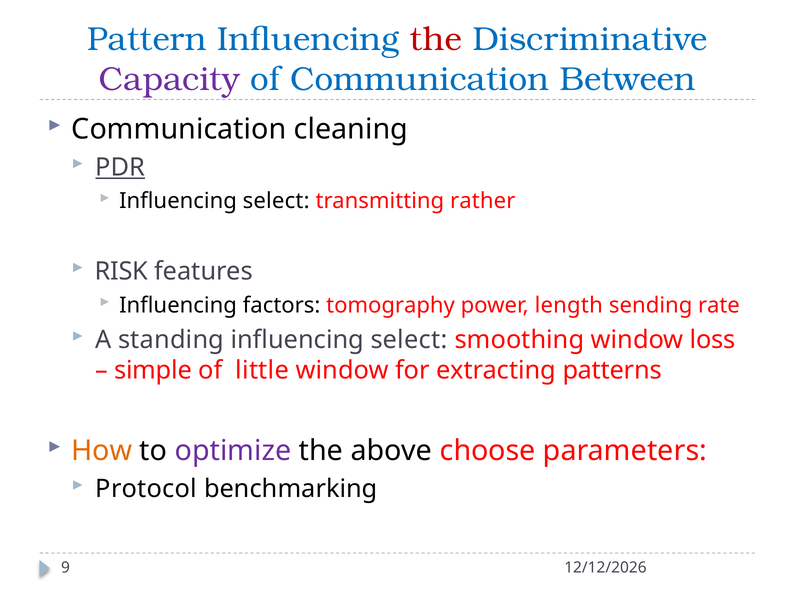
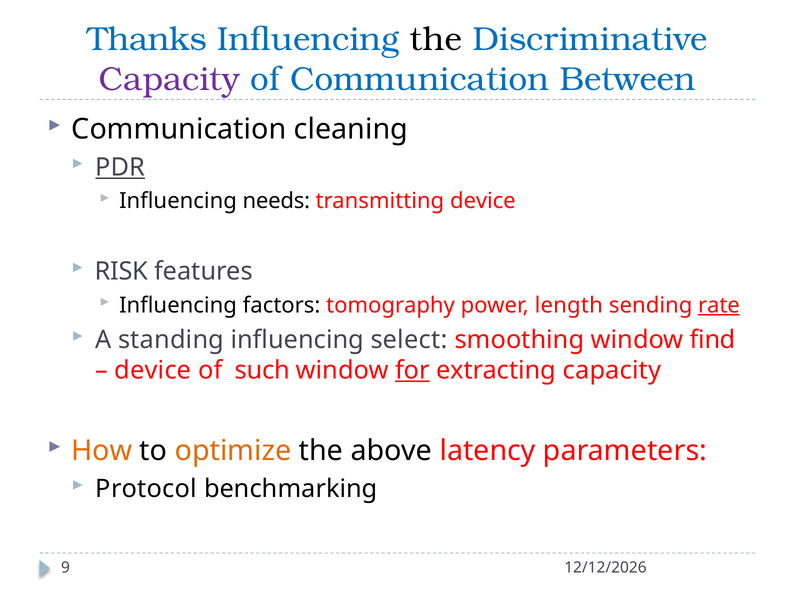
Pattern: Pattern -> Thanks
the at (436, 39) colour: red -> black
select at (276, 201): select -> needs
transmitting rather: rather -> device
rate underline: none -> present
loss: loss -> find
simple at (153, 370): simple -> device
little: little -> such
for underline: none -> present
extracting patterns: patterns -> capacity
optimize colour: purple -> orange
choose: choose -> latency
